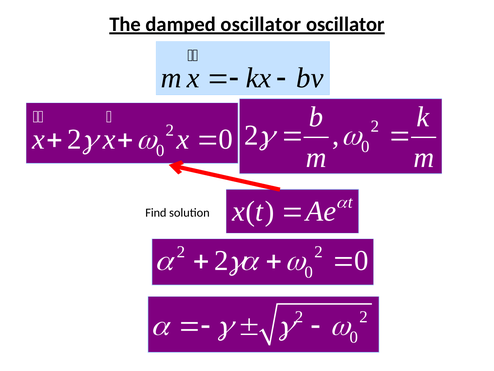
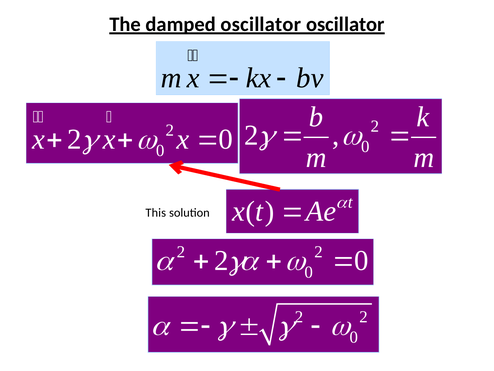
Find: Find -> This
